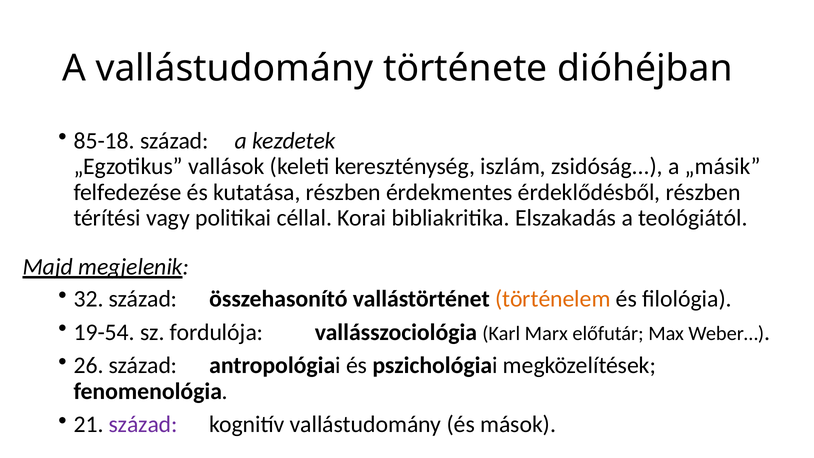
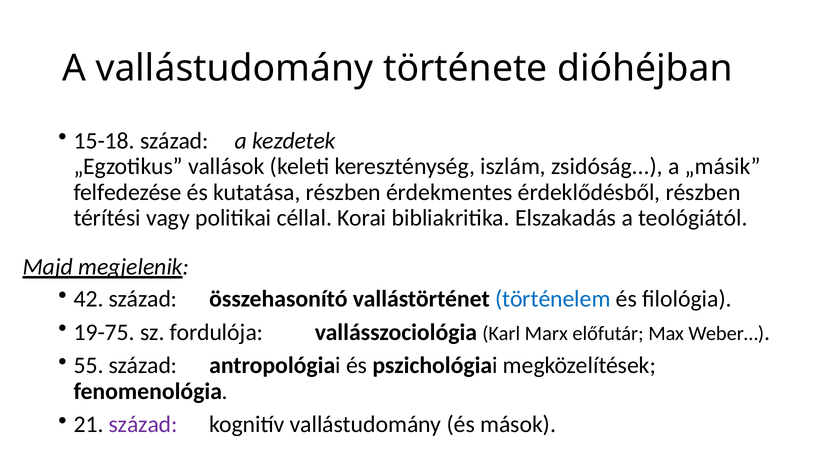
85-18: 85-18 -> 15-18
32: 32 -> 42
történelem colour: orange -> blue
19-54: 19-54 -> 19-75
26: 26 -> 55
